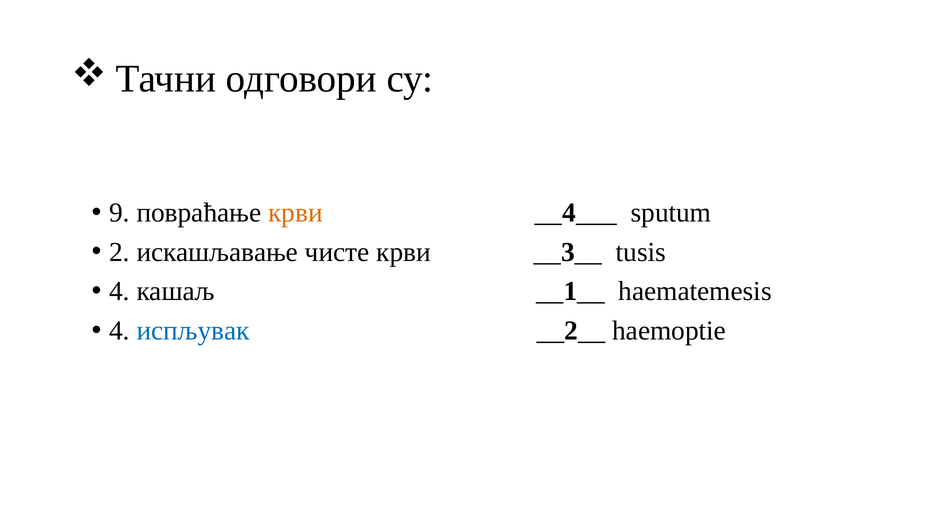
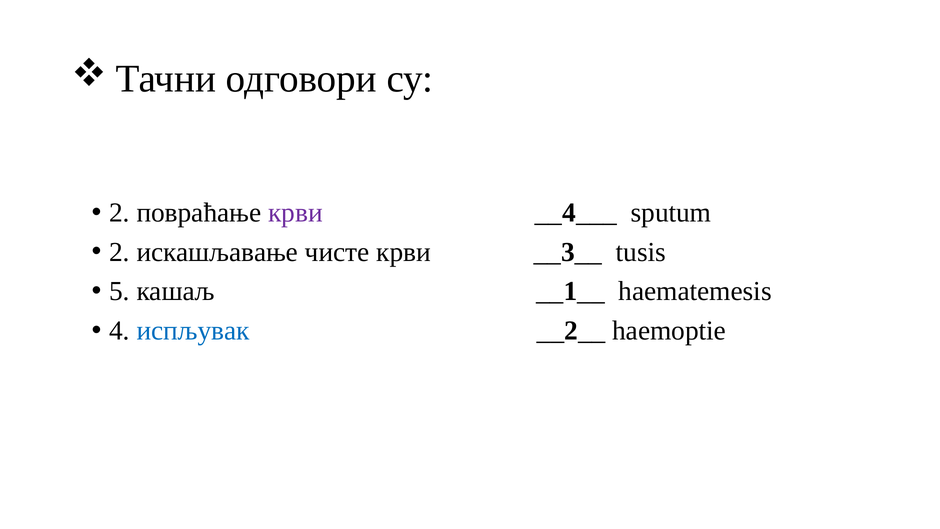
9 at (120, 212): 9 -> 2
крви at (295, 212) colour: orange -> purple
4 at (120, 291): 4 -> 5
